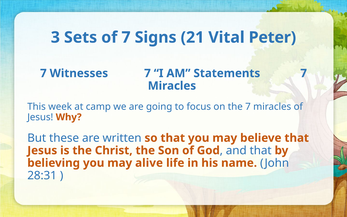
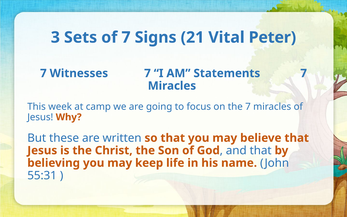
alive: alive -> keep
28:31: 28:31 -> 55:31
